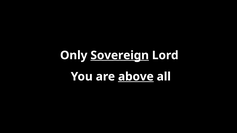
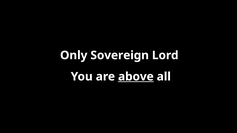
Sovereign underline: present -> none
